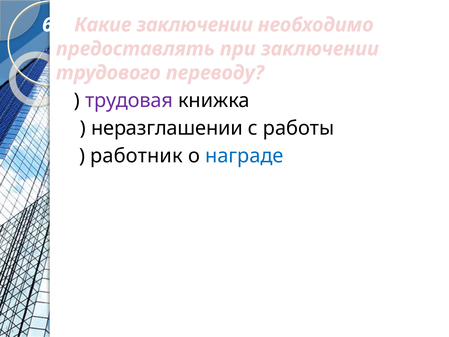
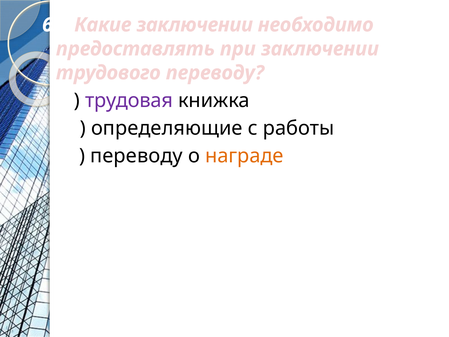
неразглашении: неразглашении -> определяющие
в работник: работник -> переводу
награде colour: blue -> orange
